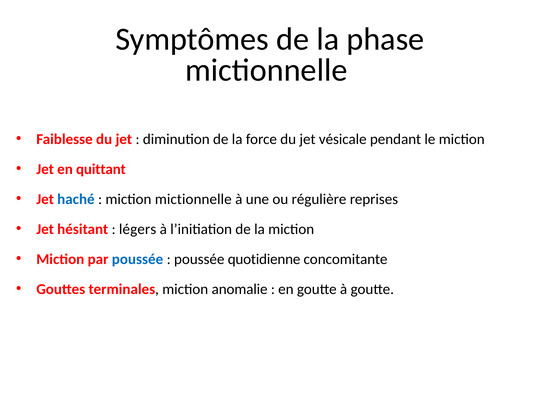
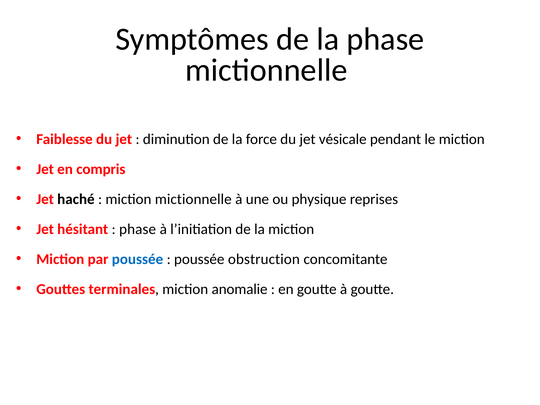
quittant: quittant -> compris
haché colour: blue -> black
régulière: régulière -> physique
légers at (138, 229): légers -> phase
quotidienne: quotidienne -> obstruction
